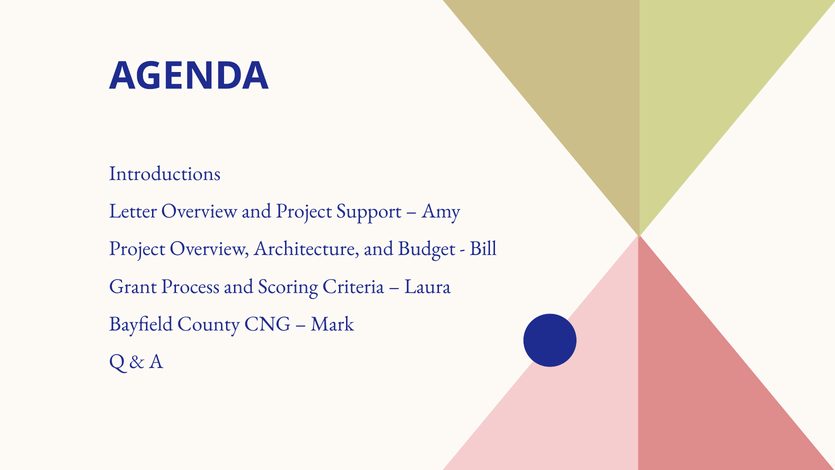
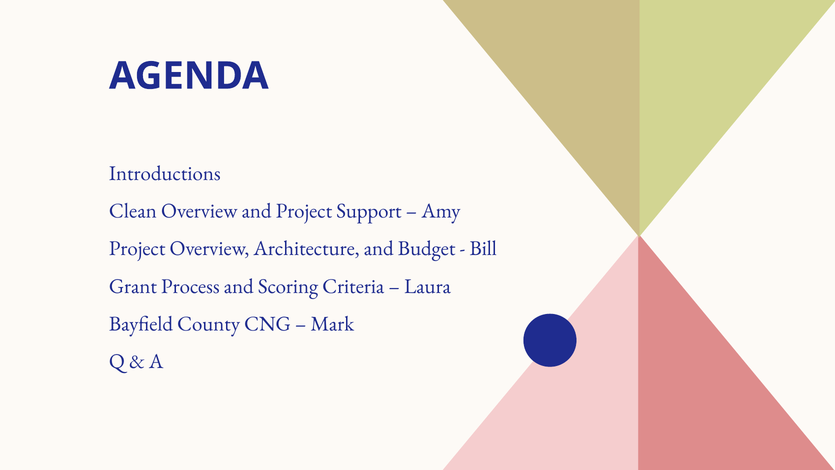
Letter: Letter -> Clean
